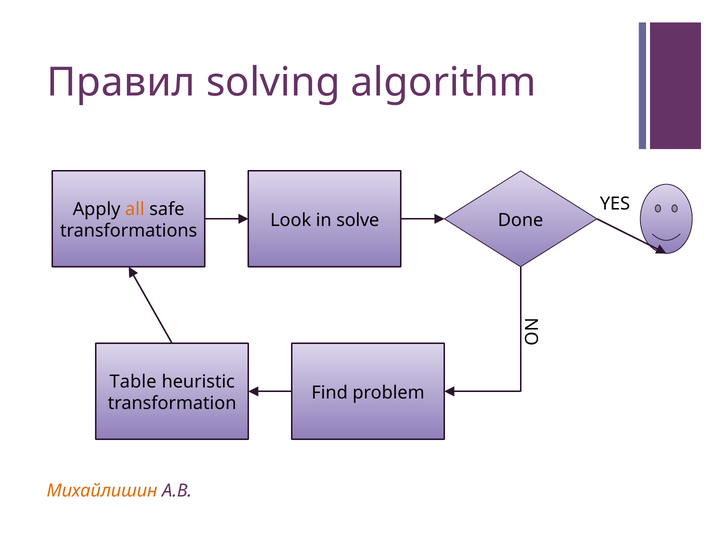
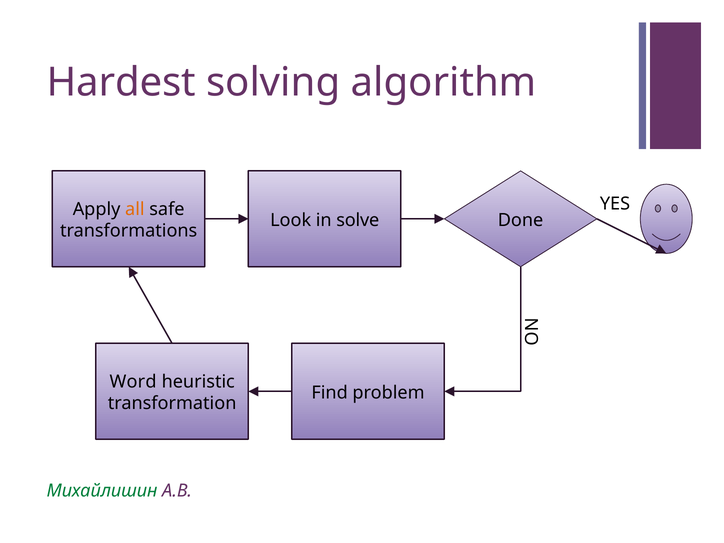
Правил: Правил -> Hardest
Table: Table -> Word
Михайлишин colour: orange -> green
